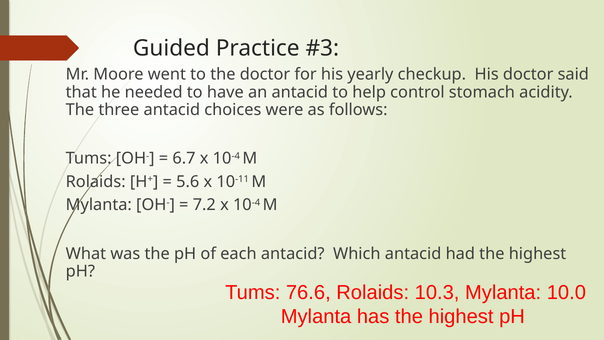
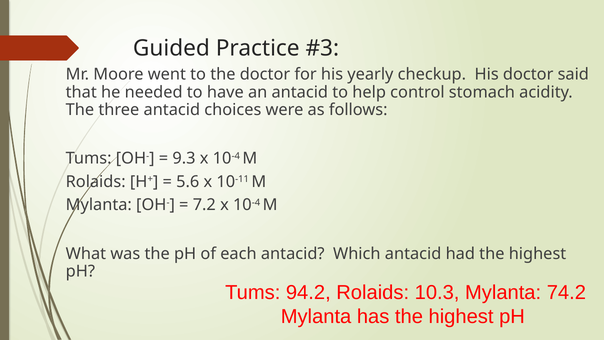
6.7: 6.7 -> 9.3
76.6: 76.6 -> 94.2
10.0: 10.0 -> 74.2
